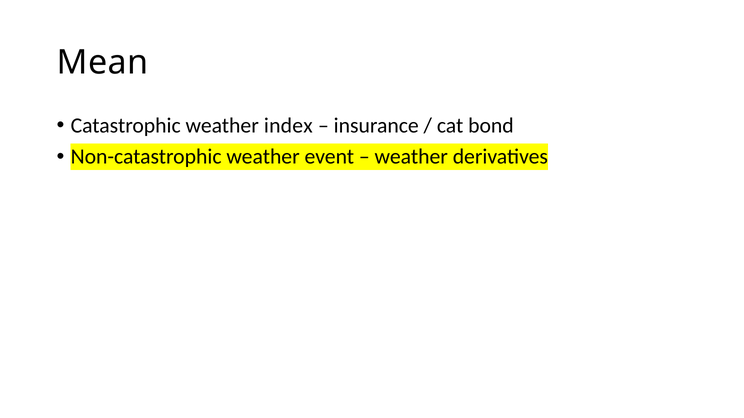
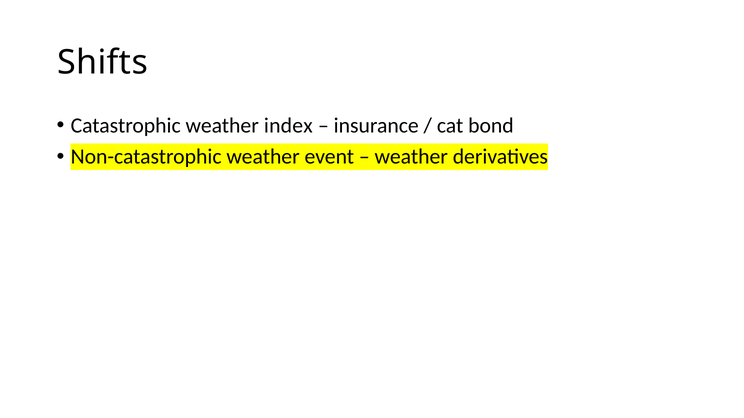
Mean: Mean -> Shifts
